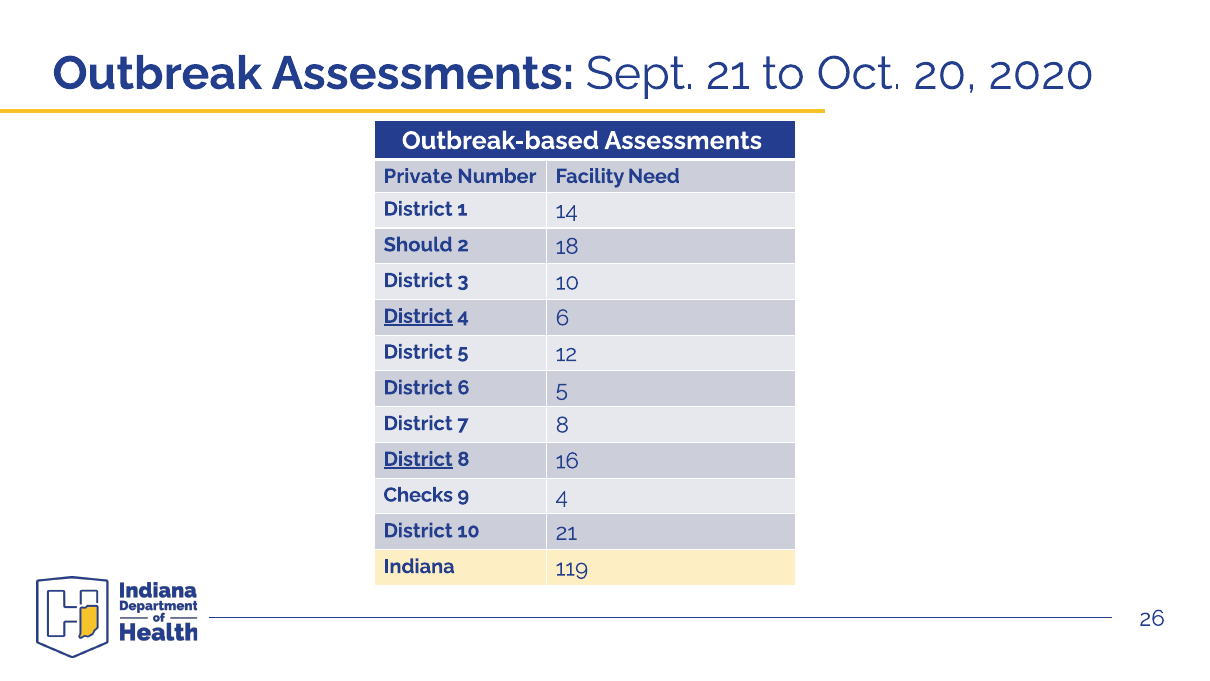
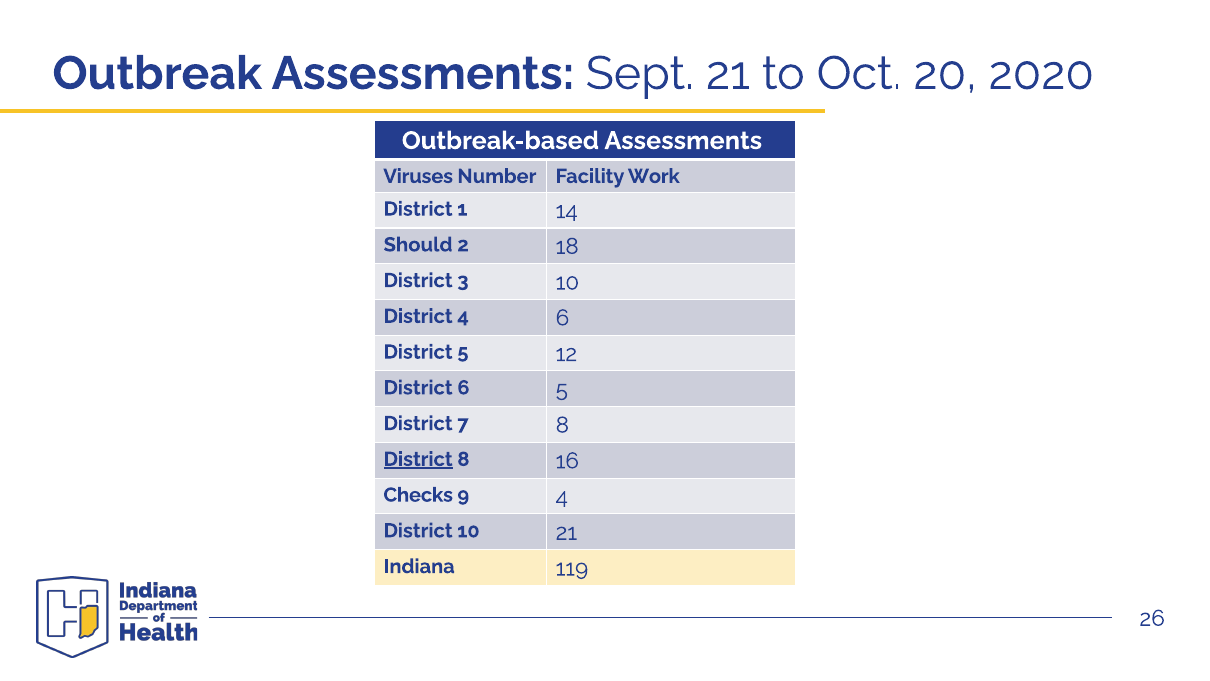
Private: Private -> Viruses
Need: Need -> Work
District at (418, 316) underline: present -> none
